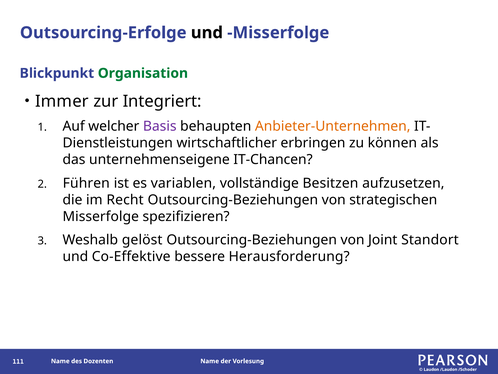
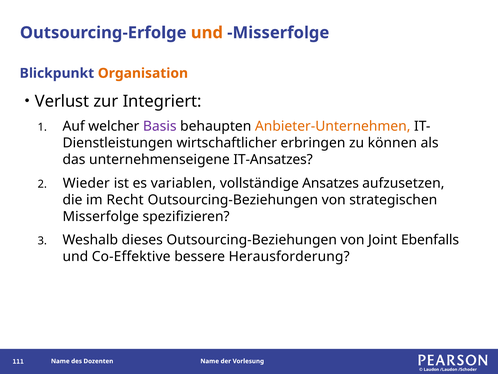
und at (207, 33) colour: black -> orange
Organisation colour: green -> orange
Immer: Immer -> Verlust
IT-Chancen: IT-Chancen -> IT-Ansatzes
Führen: Führen -> Wieder
Besitzen: Besitzen -> Ansatzes
gelöst: gelöst -> dieses
Standort: Standort -> Ebenfalls
